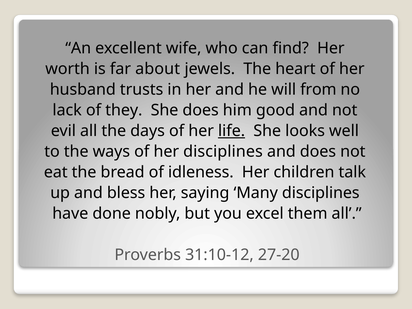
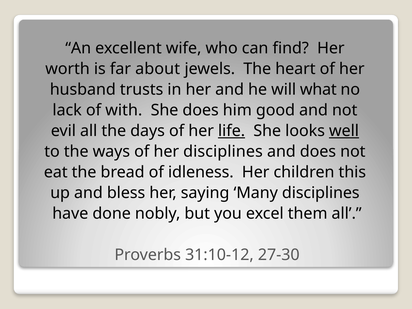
from: from -> what
they: they -> with
well underline: none -> present
talk: talk -> this
27-20: 27-20 -> 27-30
